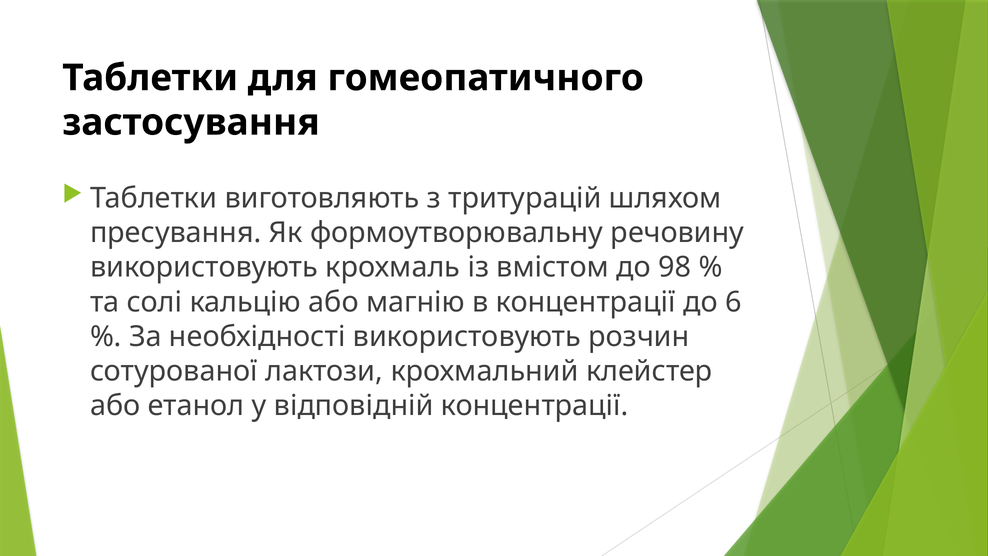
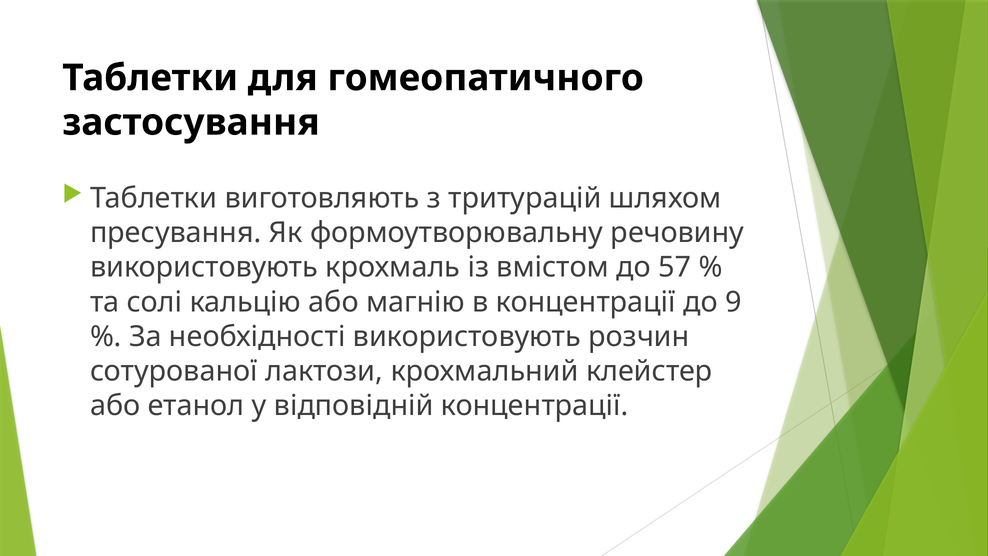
98: 98 -> 57
6: 6 -> 9
